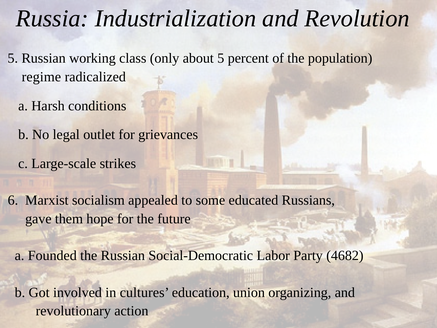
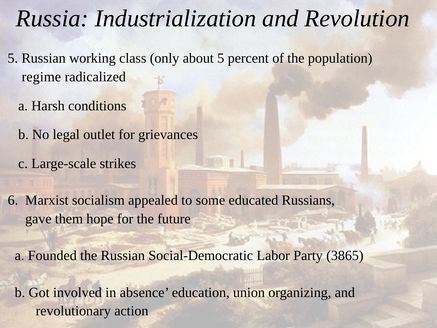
4682: 4682 -> 3865
cultures: cultures -> absence
